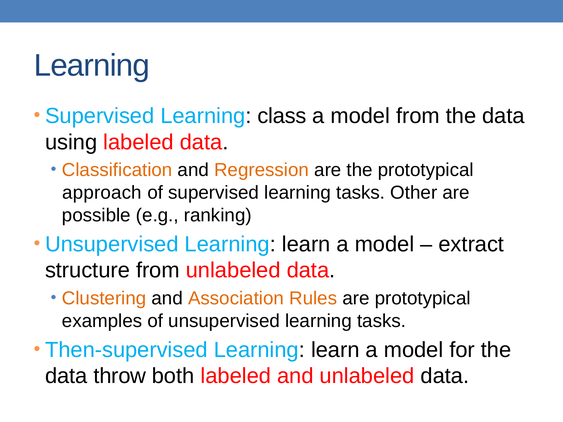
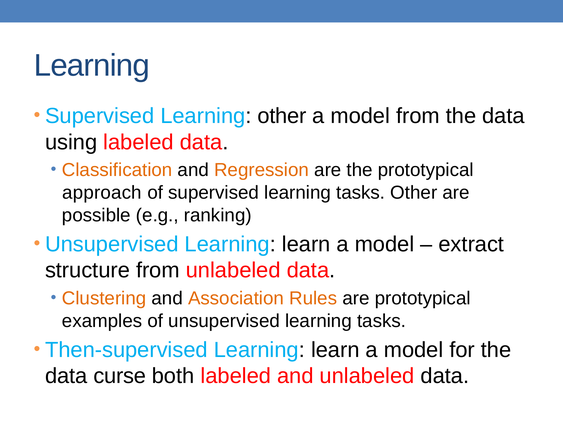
Learning class: class -> other
throw: throw -> curse
